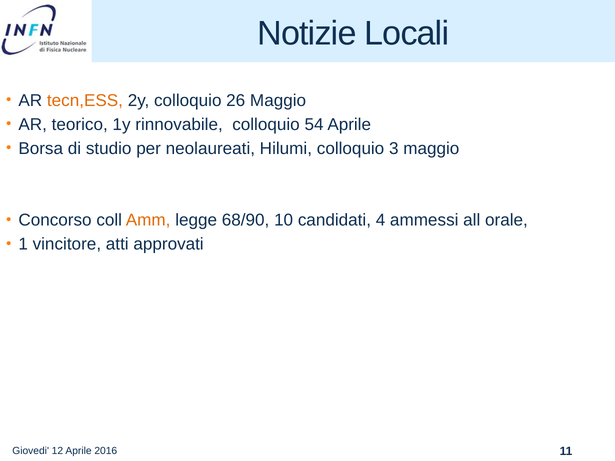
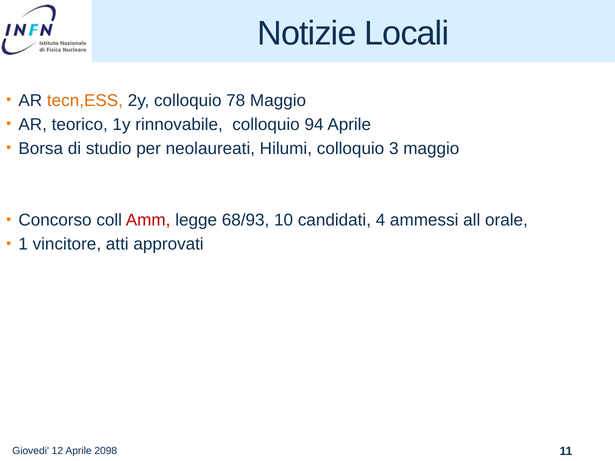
26: 26 -> 78
54: 54 -> 94
Amm colour: orange -> red
68/90: 68/90 -> 68/93
2016: 2016 -> 2098
